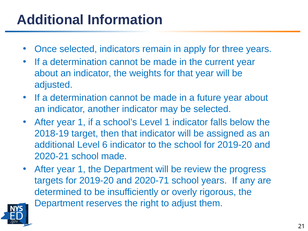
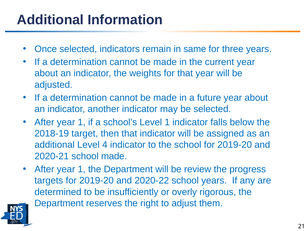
apply: apply -> same
6: 6 -> 4
2020-71: 2020-71 -> 2020-22
